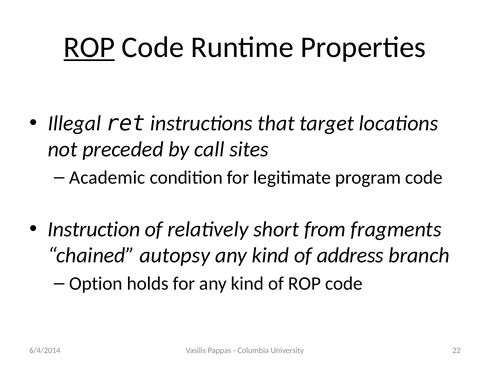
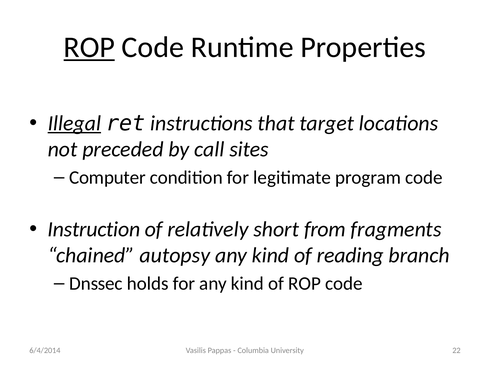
Illegal underline: none -> present
Academic: Academic -> Computer
address: address -> reading
Option: Option -> Dnssec
